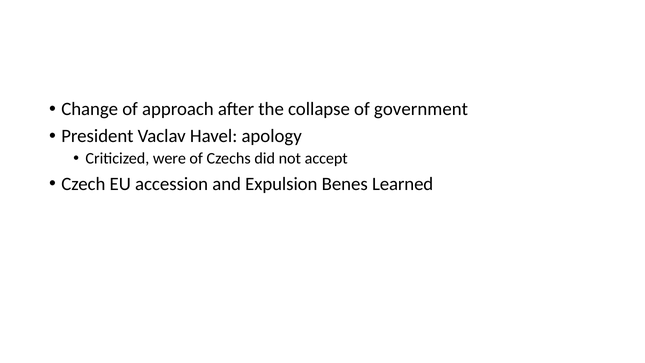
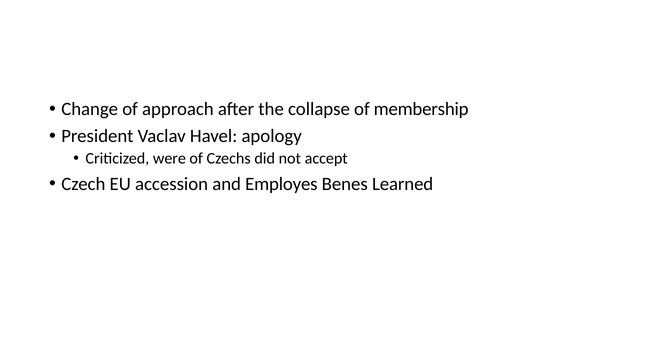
government: government -> membership
Expulsion: Expulsion -> Employes
